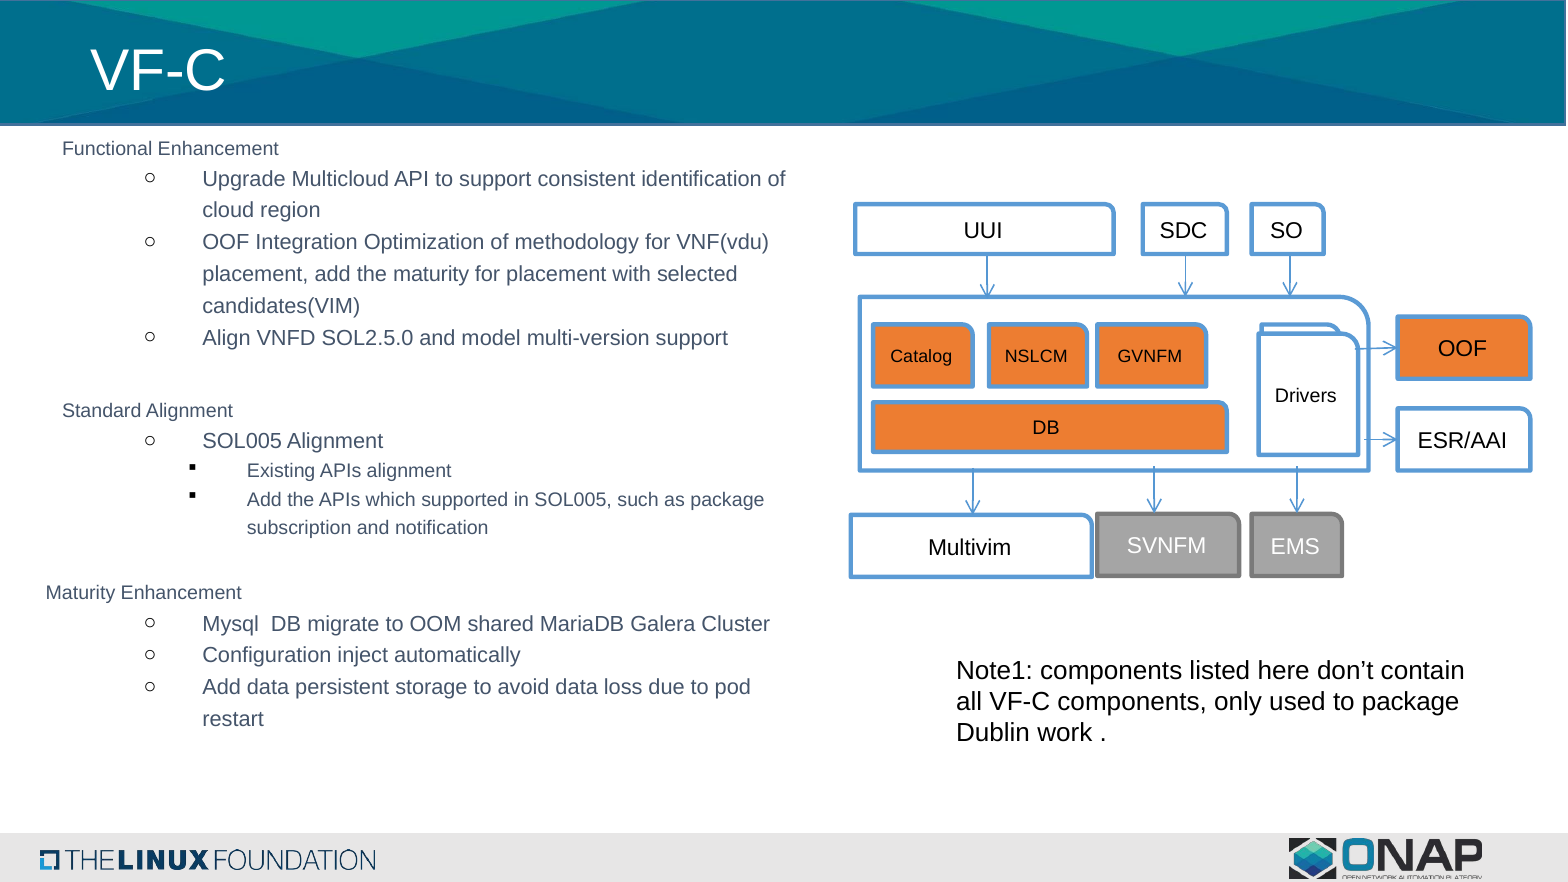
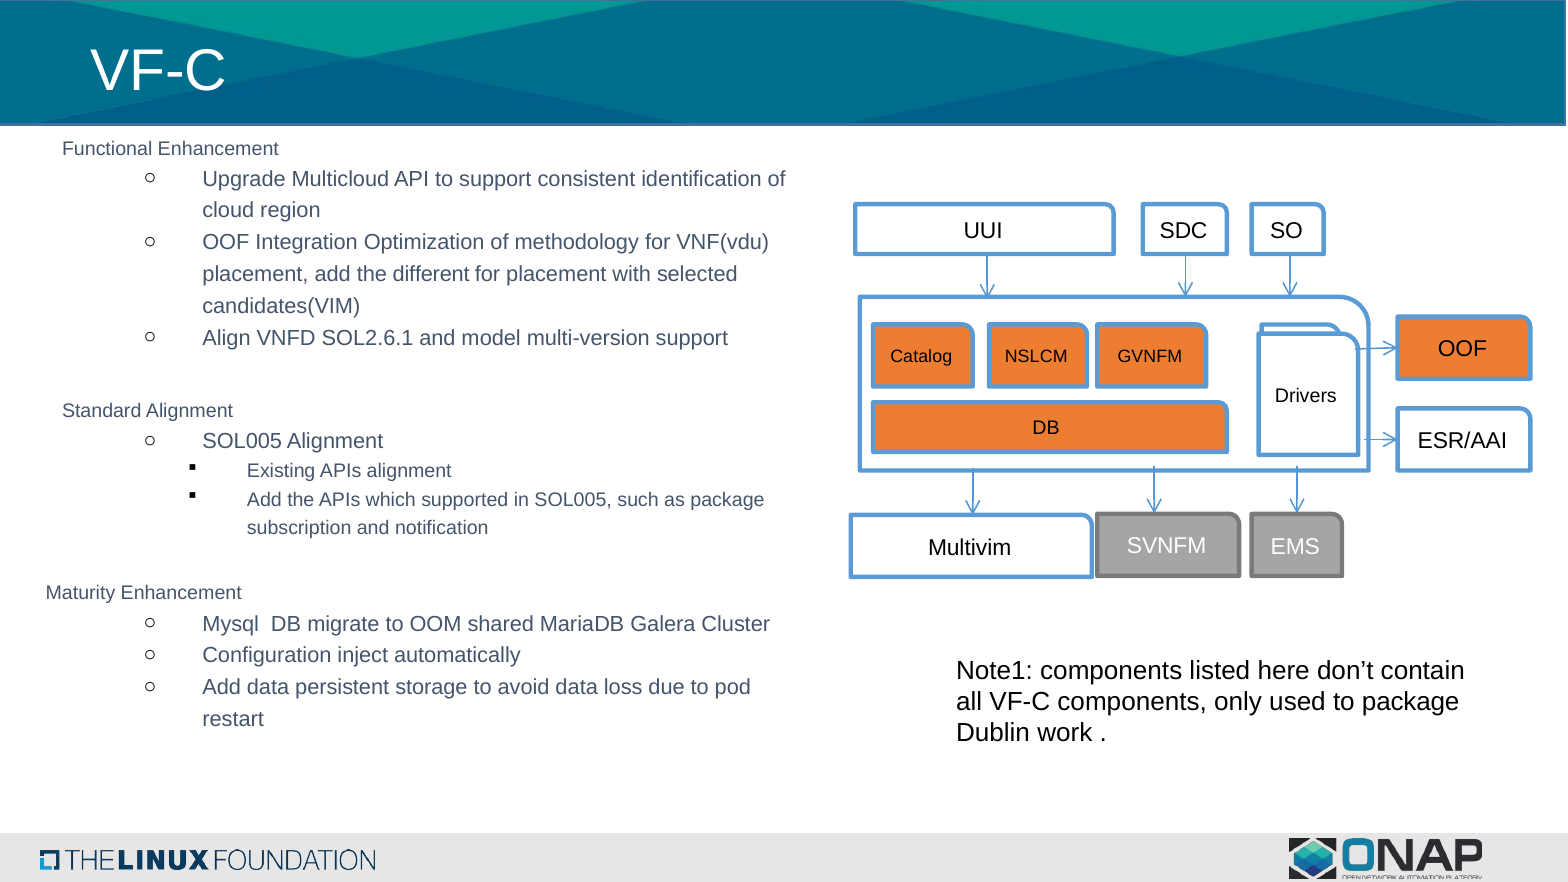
the maturity: maturity -> different
SOL2.5.0: SOL2.5.0 -> SOL2.6.1
